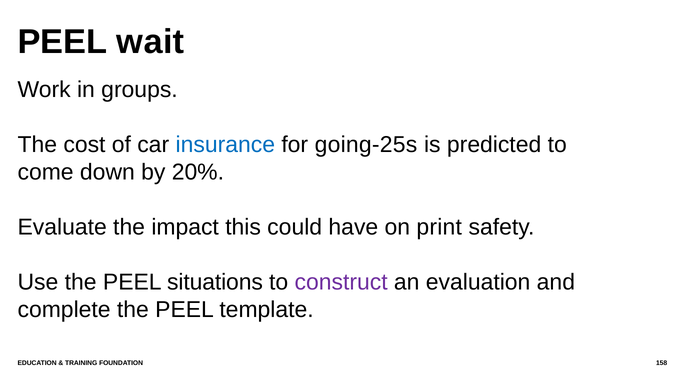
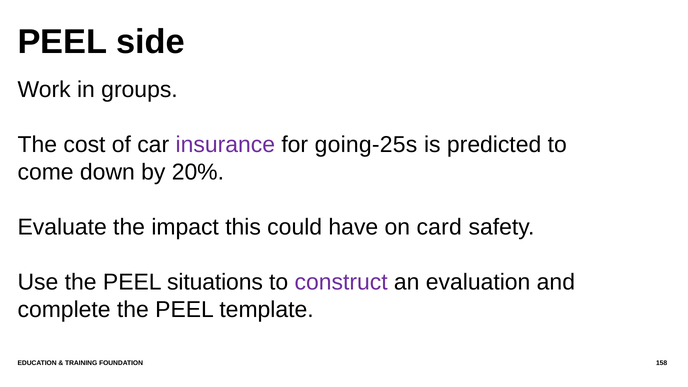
wait: wait -> side
insurance colour: blue -> purple
print: print -> card
